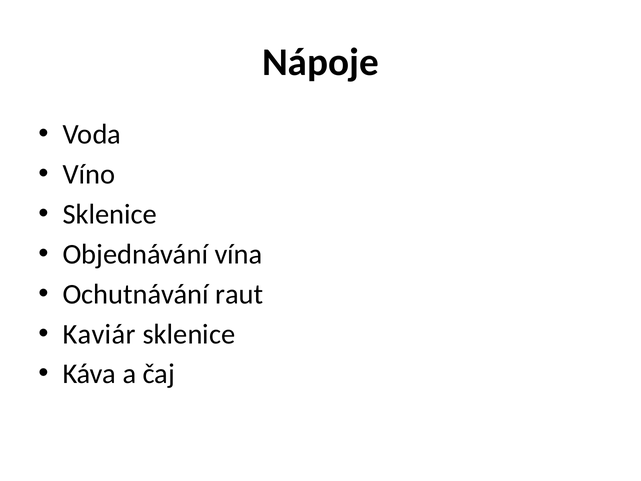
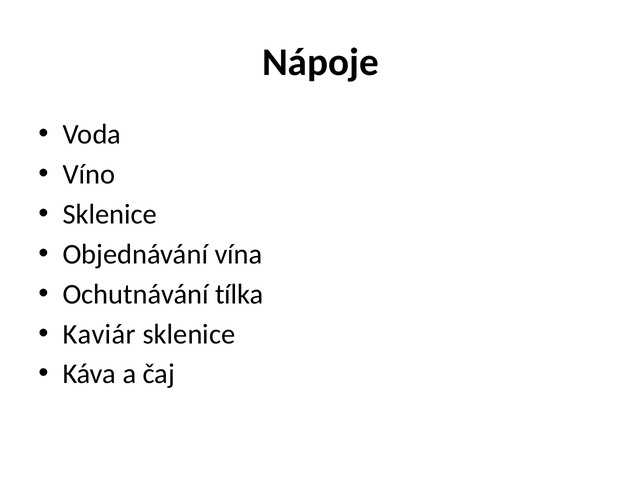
raut: raut -> tílka
